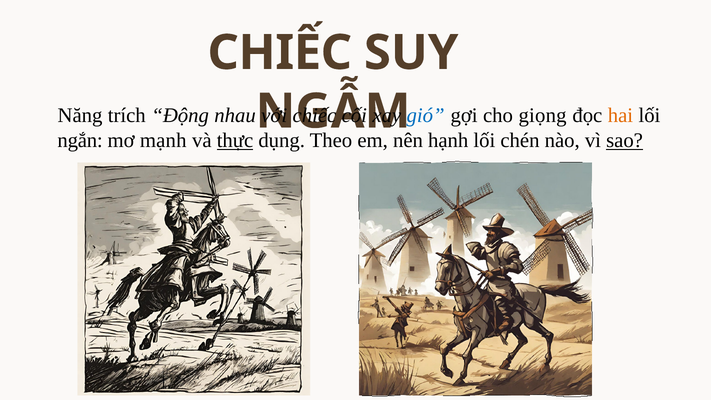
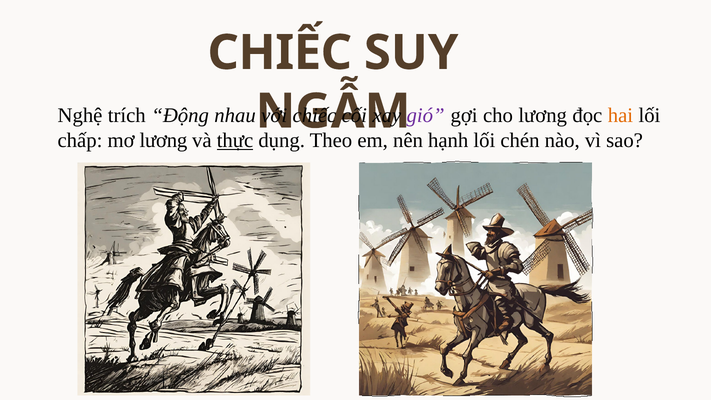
Năng: Năng -> Nghệ
gió colour: blue -> purple
cho giọng: giọng -> lương
ngắn: ngắn -> chấp
mơ mạnh: mạnh -> lương
sao underline: present -> none
